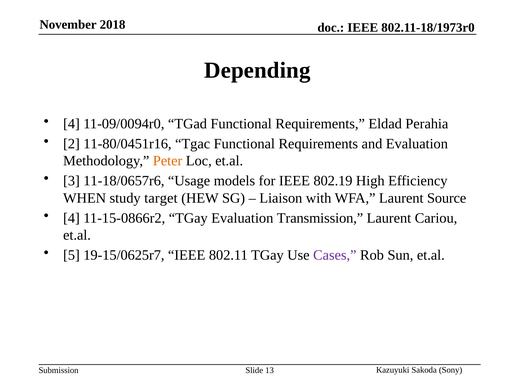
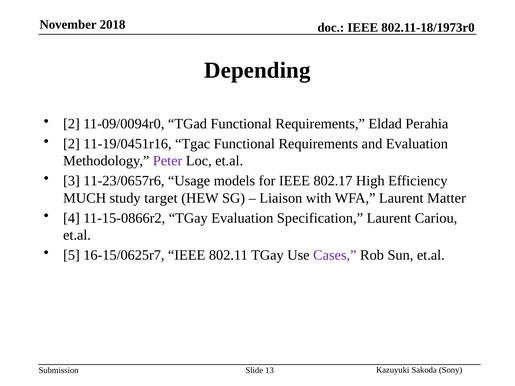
4 at (71, 124): 4 -> 2
11-80/0451r16: 11-80/0451r16 -> 11-19/0451r16
Peter colour: orange -> purple
11-18/0657r6: 11-18/0657r6 -> 11-23/0657r6
802.19: 802.19 -> 802.17
WHEN: WHEN -> MUCH
Source: Source -> Matter
Transmission: Transmission -> Specification
19-15/0625r7: 19-15/0625r7 -> 16-15/0625r7
